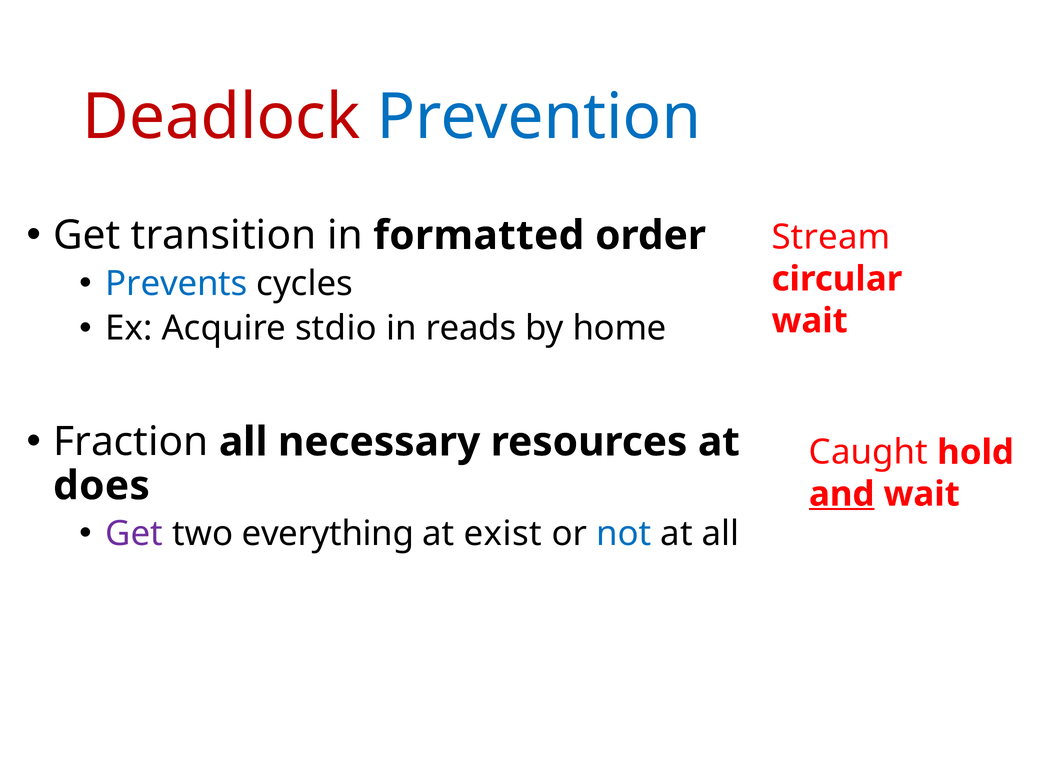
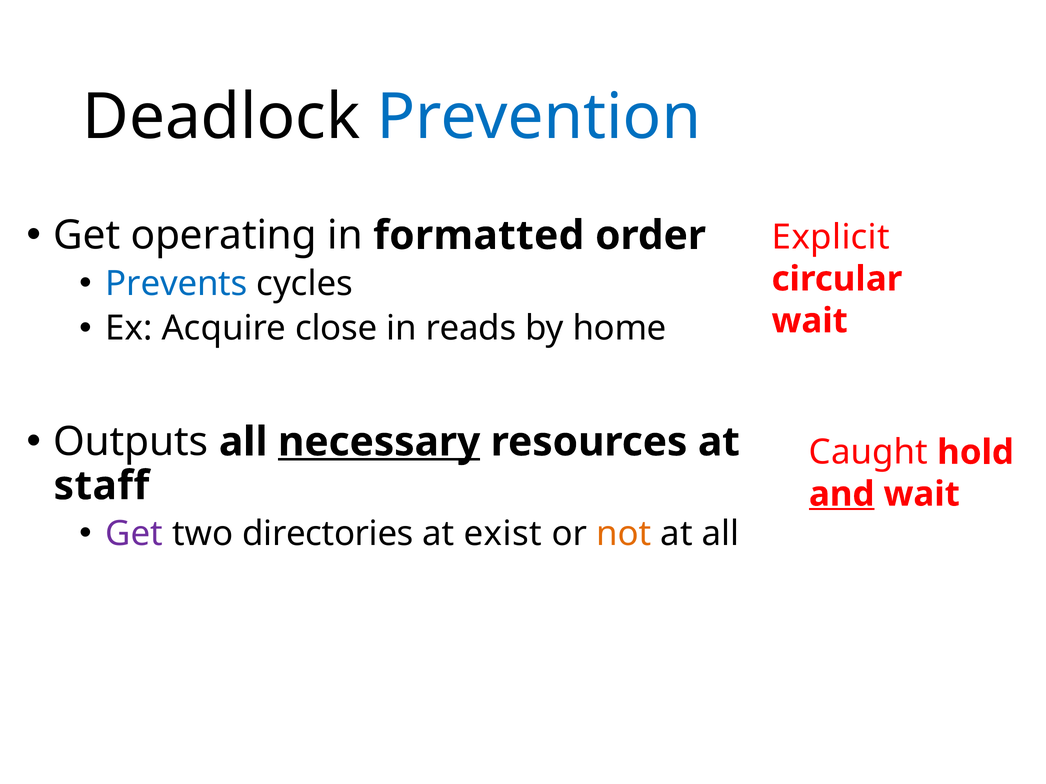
Deadlock colour: red -> black
transition: transition -> operating
Stream: Stream -> Explicit
stdio: stdio -> close
Fraction: Fraction -> Outputs
necessary underline: none -> present
does: does -> staff
everything: everything -> directories
not colour: blue -> orange
